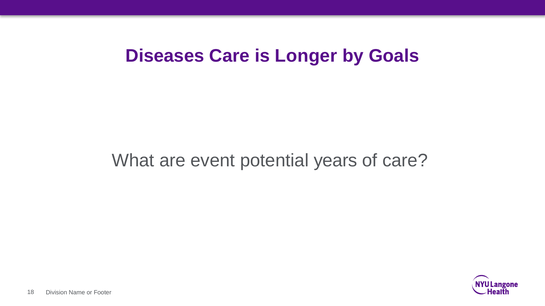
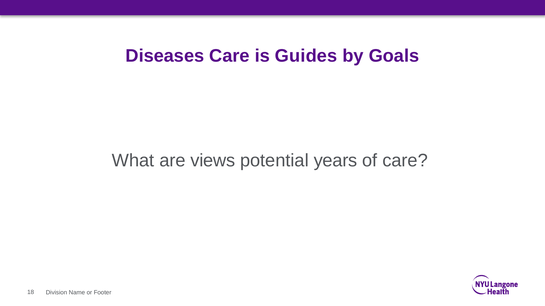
Longer: Longer -> Guides
event: event -> views
